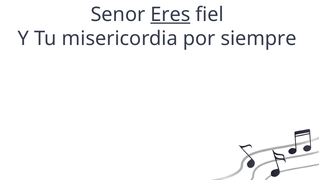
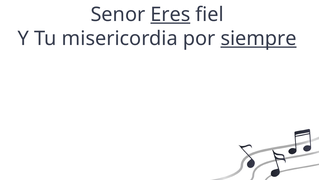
siempre underline: none -> present
